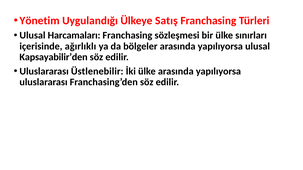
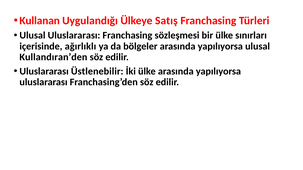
Yönetim: Yönetim -> Kullanan
Ulusal Harcamaları: Harcamaları -> Uluslararası
Kapsayabilir’den: Kapsayabilir’den -> Kullandıran’den
